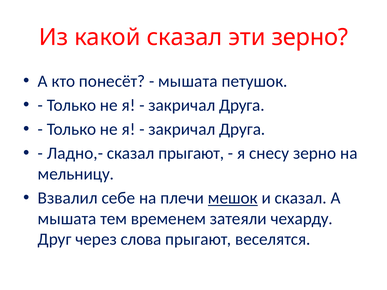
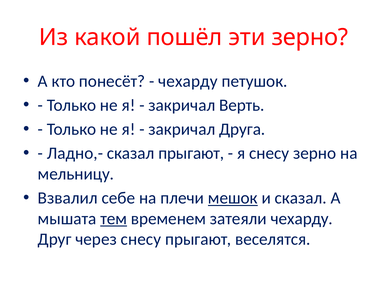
какой сказал: сказал -> пошёл
мышата at (188, 81): мышата -> чехарду
Друга at (242, 105): Друга -> Верть
тем underline: none -> present
через слова: слова -> снесу
